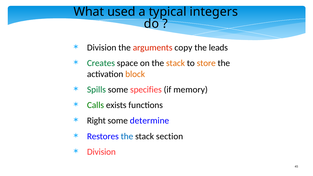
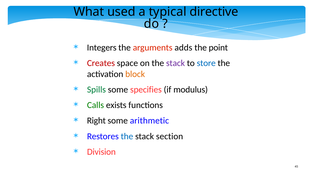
integers: integers -> directive
Division at (102, 48): Division -> Integers
copy: copy -> adds
leads: leads -> point
Creates colour: green -> red
stack at (176, 63) colour: orange -> purple
store colour: orange -> blue
memory: memory -> modulus
determine: determine -> arithmetic
